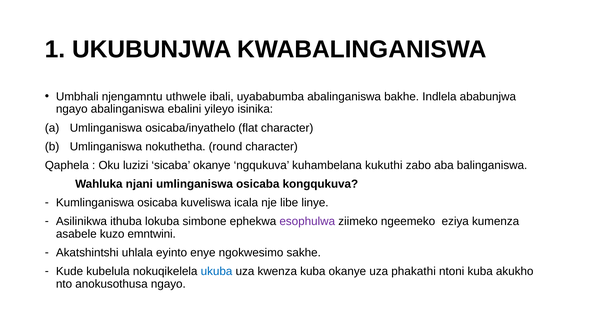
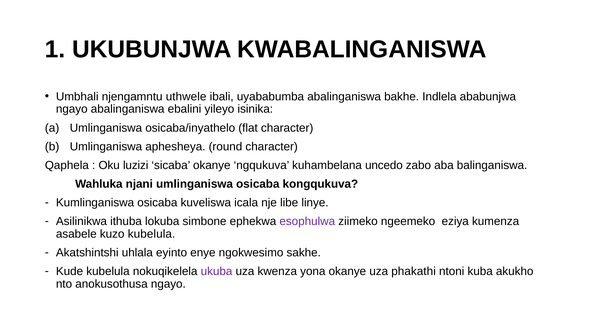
nokuthetha: nokuthetha -> aphesheya
kukuthi: kukuthi -> uncedo
kuzo emntwini: emntwini -> kubelula
ukuba colour: blue -> purple
kwenza kuba: kuba -> yona
